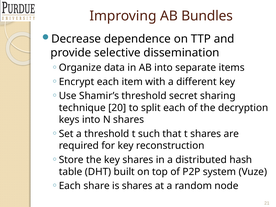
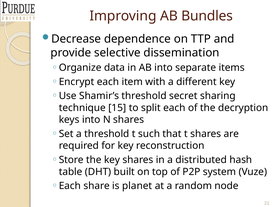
20: 20 -> 15
is shares: shares -> planet
